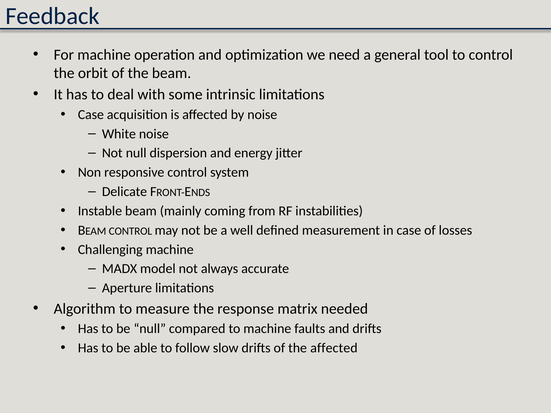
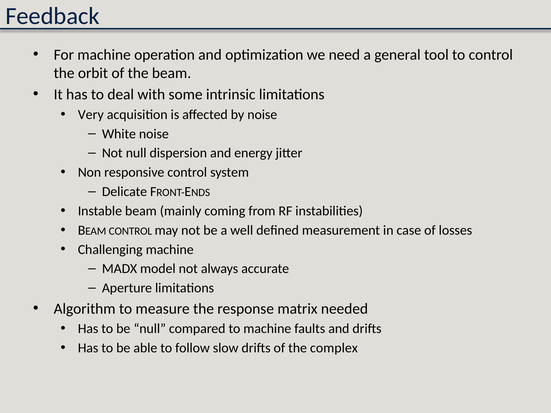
Case at (91, 115): Case -> Very
the affected: affected -> complex
